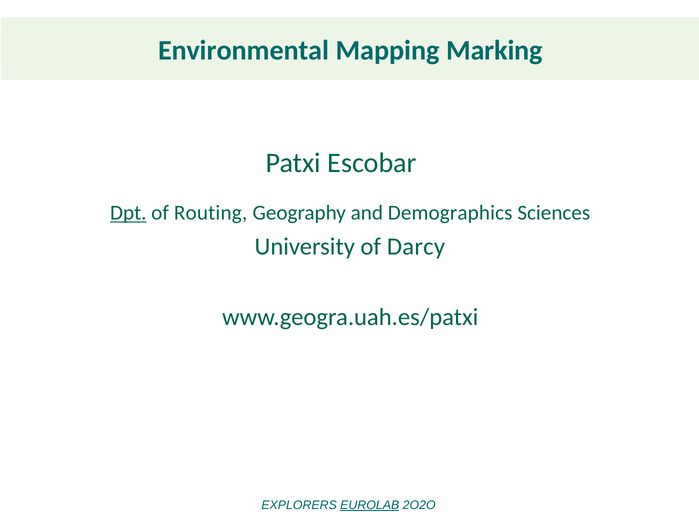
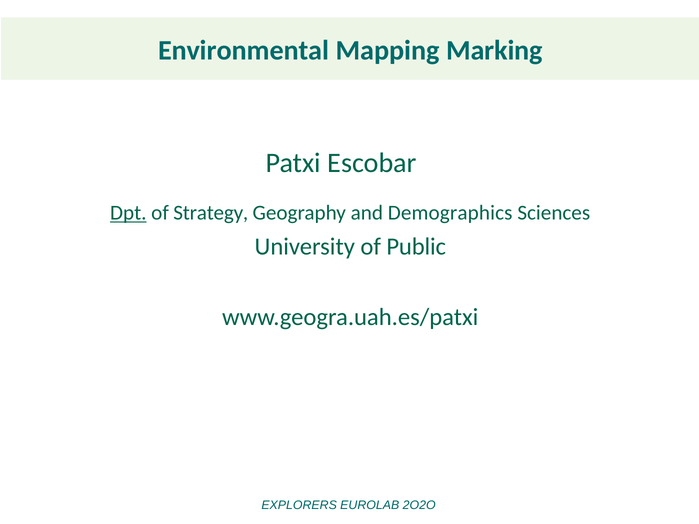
Routing: Routing -> Strategy
Darcy: Darcy -> Public
EUROLAB underline: present -> none
